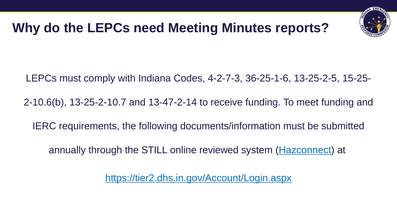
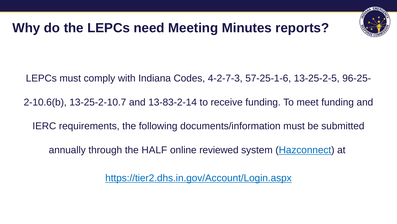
36-25-1-6: 36-25-1-6 -> 57-25-1-6
15-25-: 15-25- -> 96-25-
13-47-2-14: 13-47-2-14 -> 13-83-2-14
STILL: STILL -> HALF
